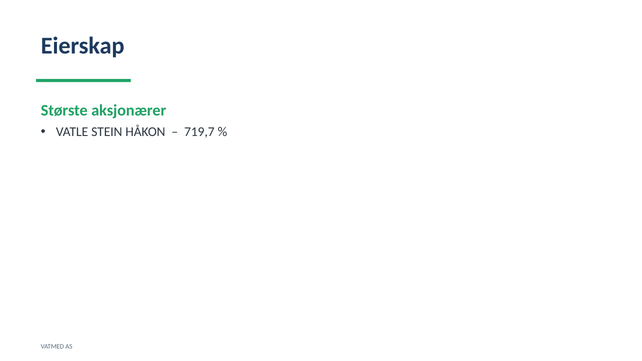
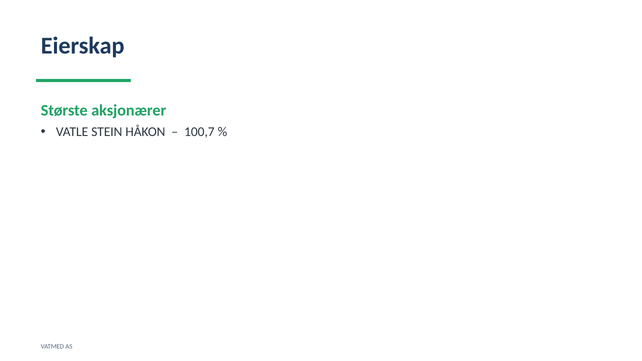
719,7: 719,7 -> 100,7
